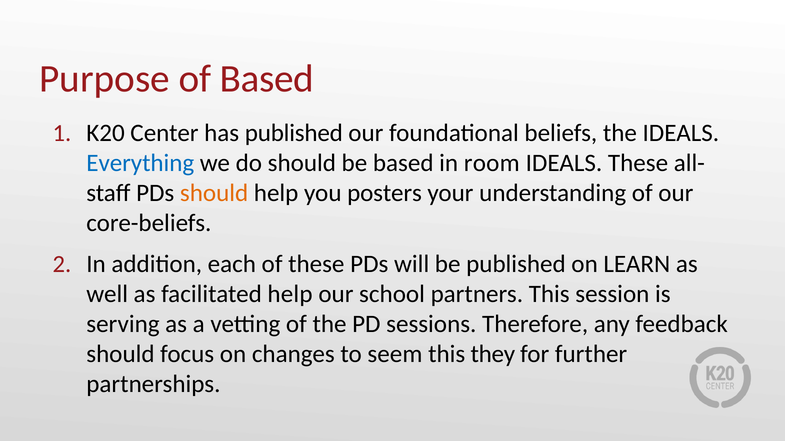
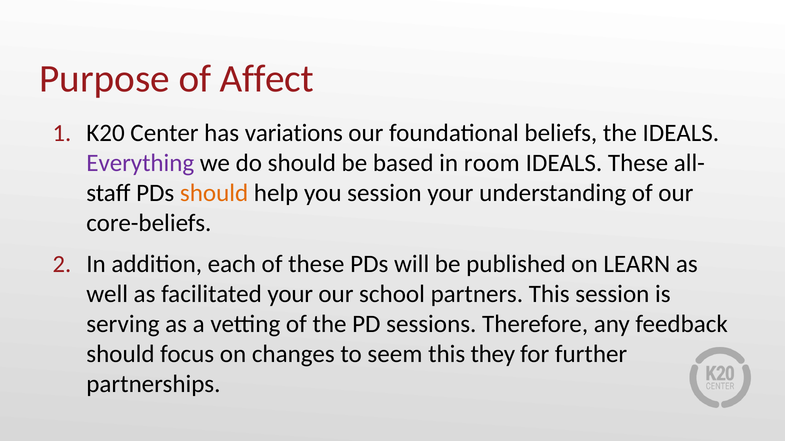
of Based: Based -> Affect
has published: published -> variations
Everything colour: blue -> purple
you posters: posters -> session
facilitated help: help -> your
